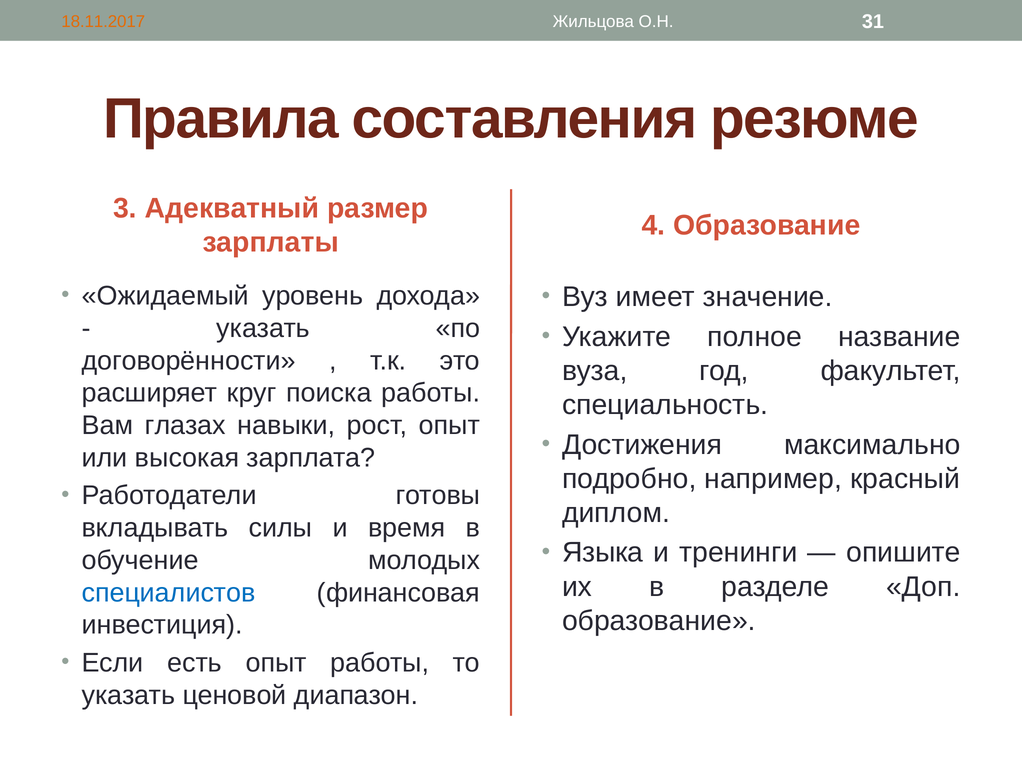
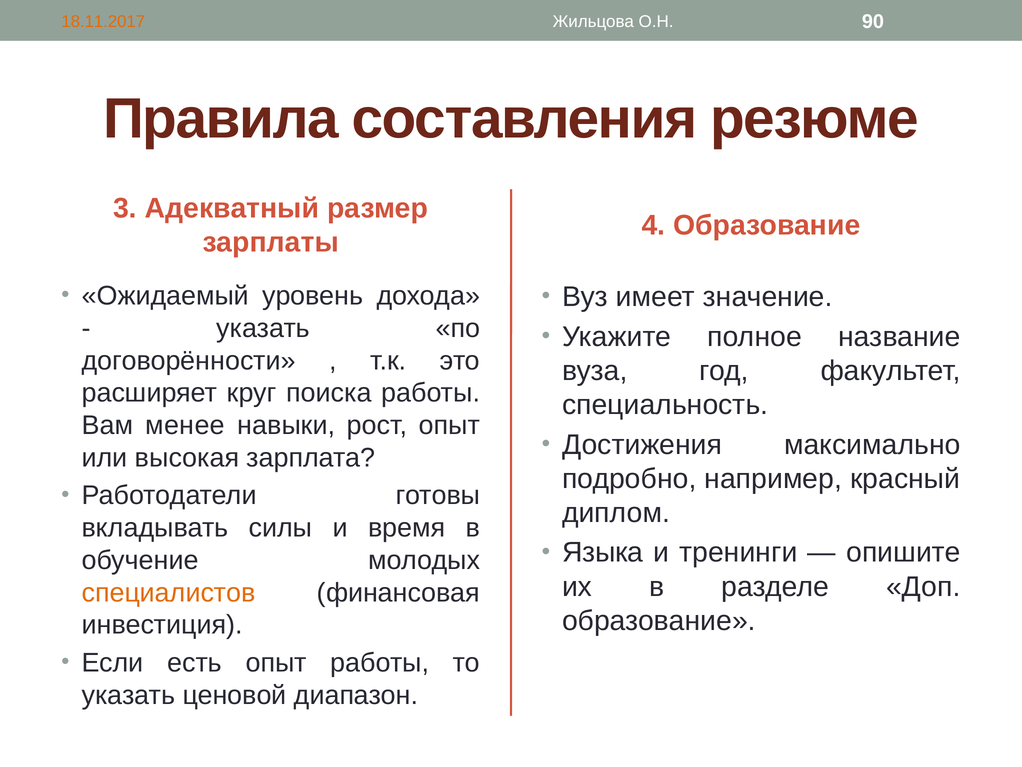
31: 31 -> 90
глазах: глазах -> менее
специалистов colour: blue -> orange
